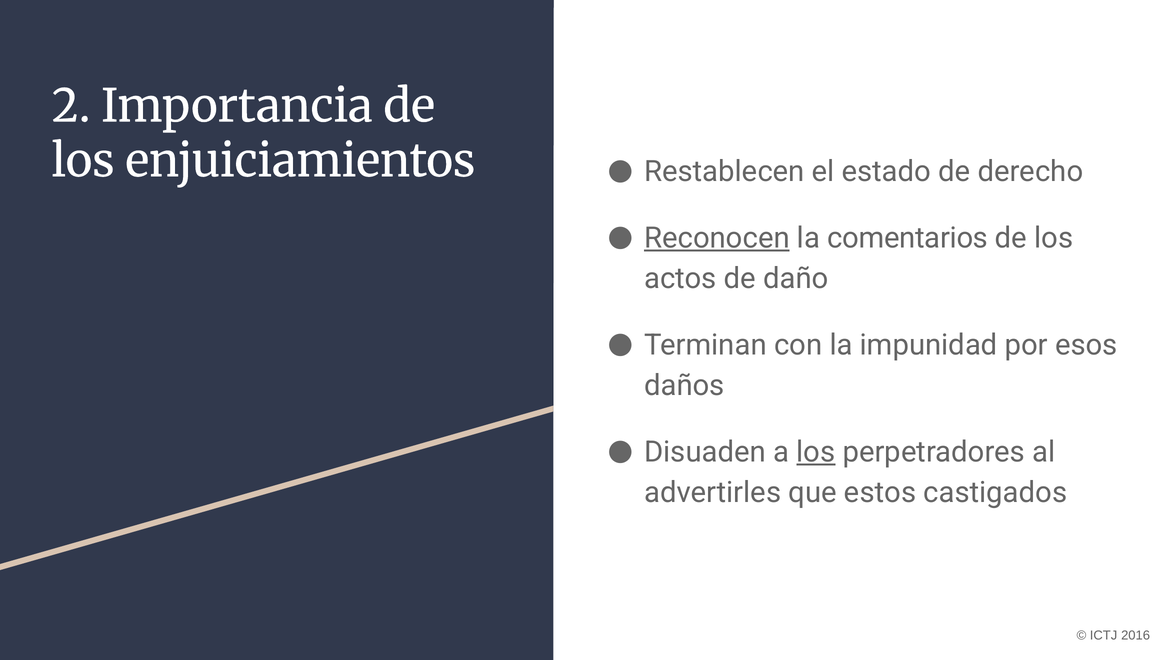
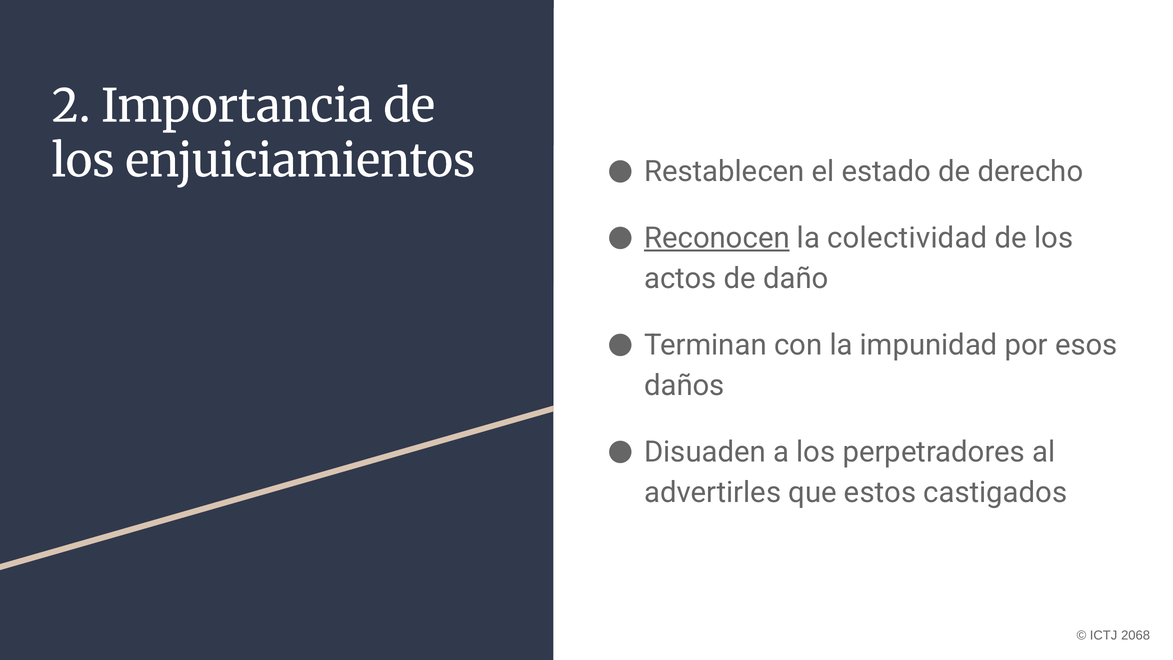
comentarios: comentarios -> colectividad
los at (816, 452) underline: present -> none
2016: 2016 -> 2068
